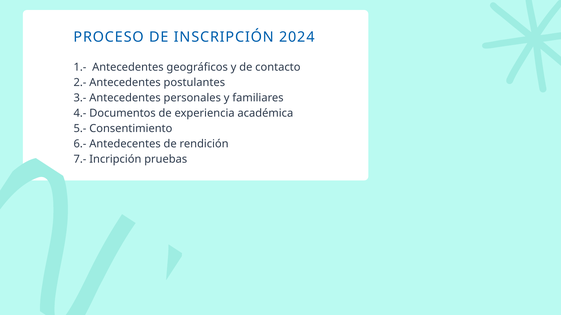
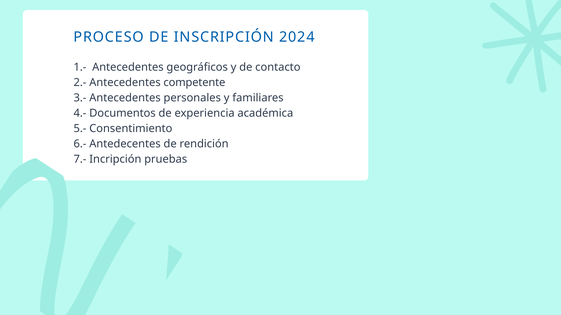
postulantes: postulantes -> competente
